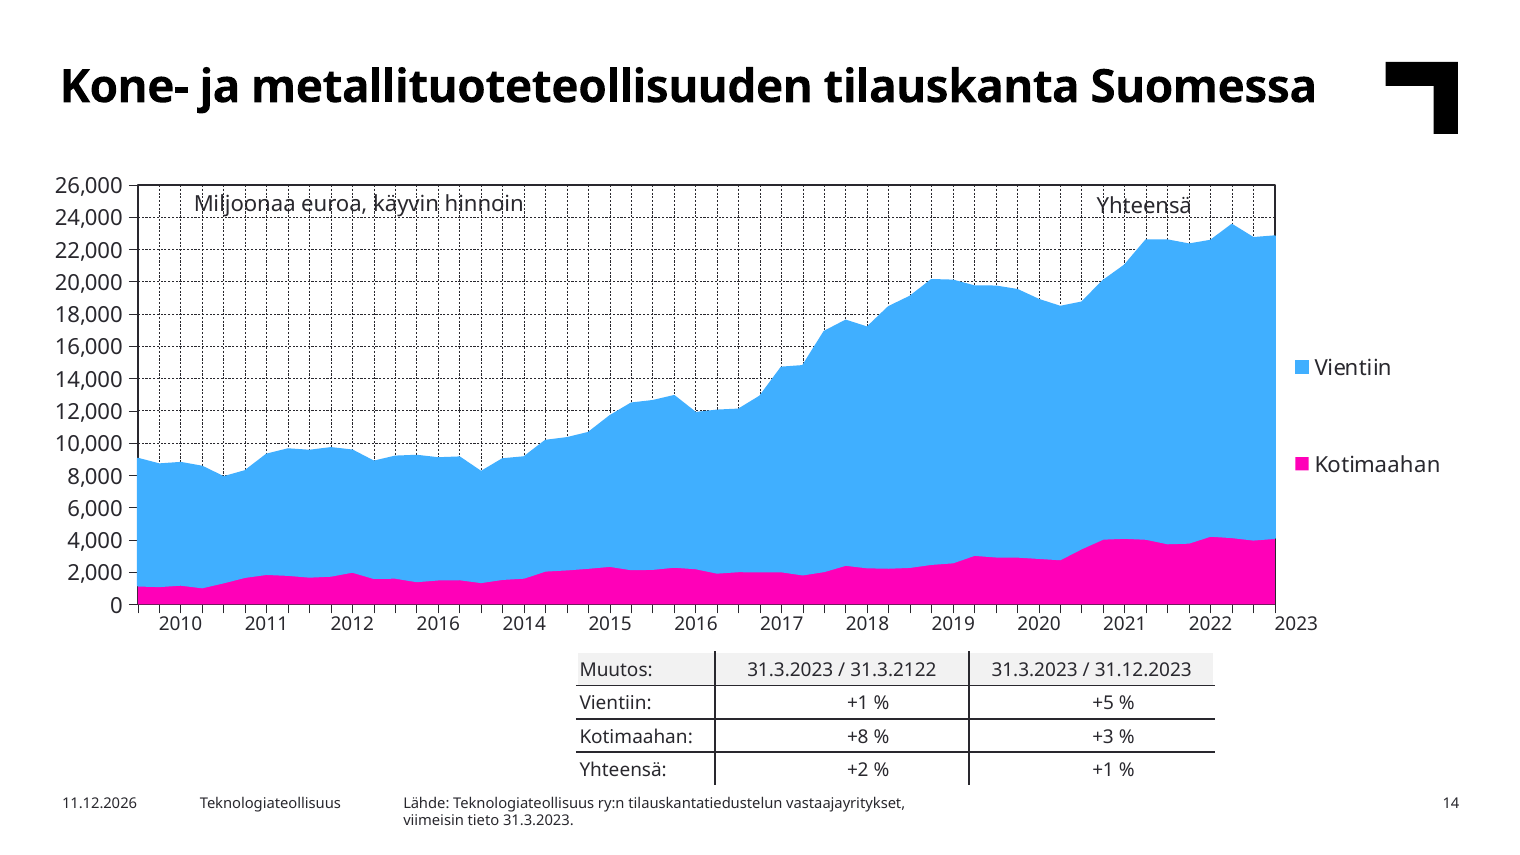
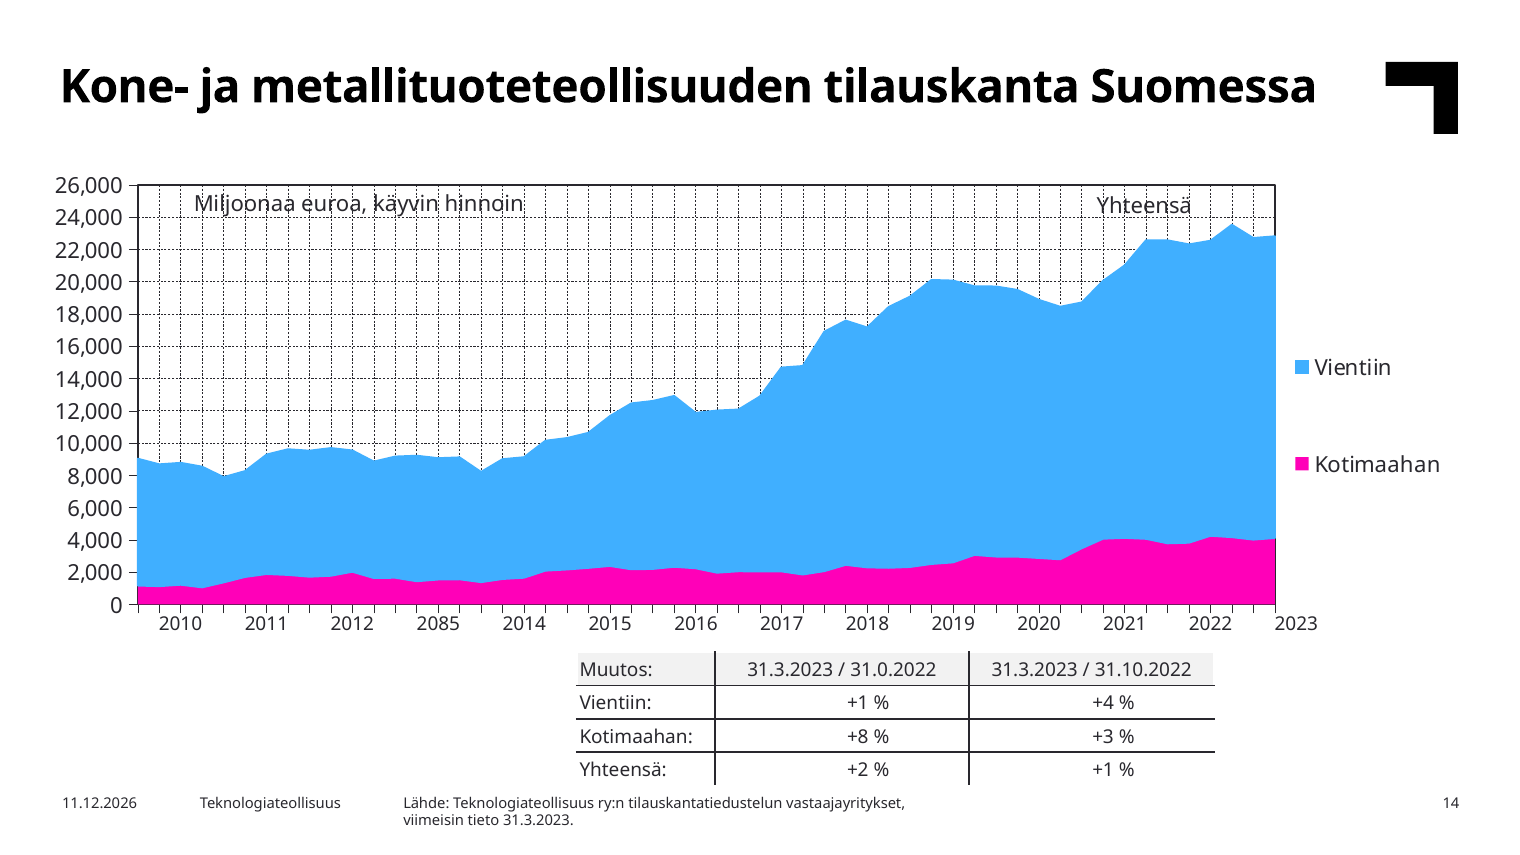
2012 2016: 2016 -> 2085
31.3.2122: 31.3.2122 -> 31.0.2022
31.12.2023: 31.12.2023 -> 31.10.2022
+5: +5 -> +4
